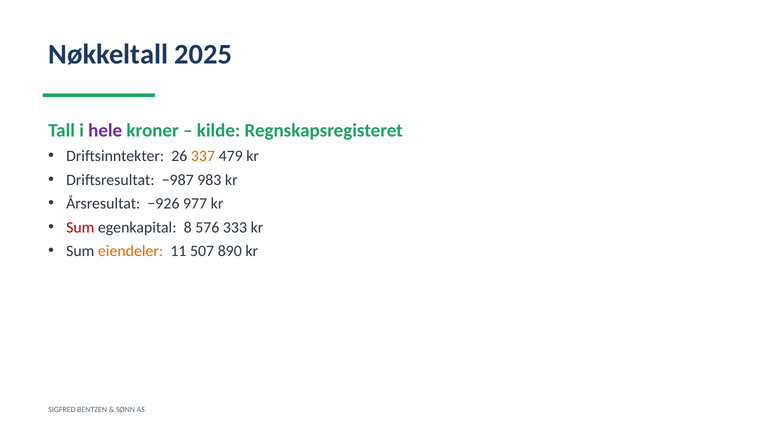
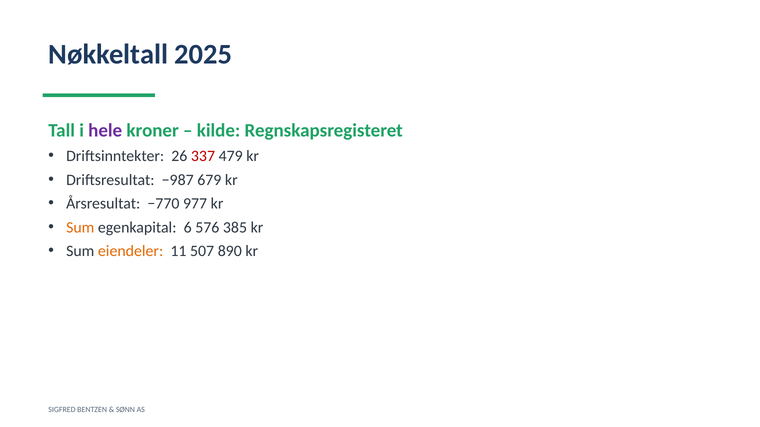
337 colour: orange -> red
983: 983 -> 679
−926: −926 -> −770
Sum at (80, 228) colour: red -> orange
8: 8 -> 6
333: 333 -> 385
